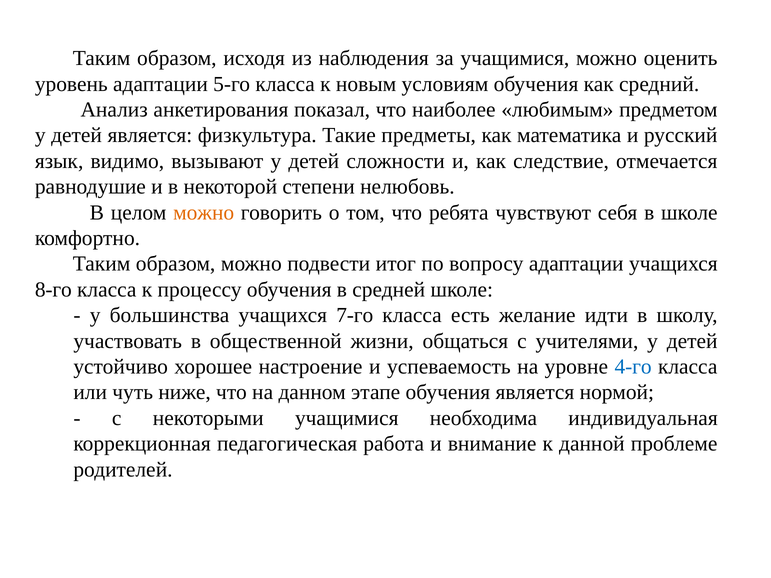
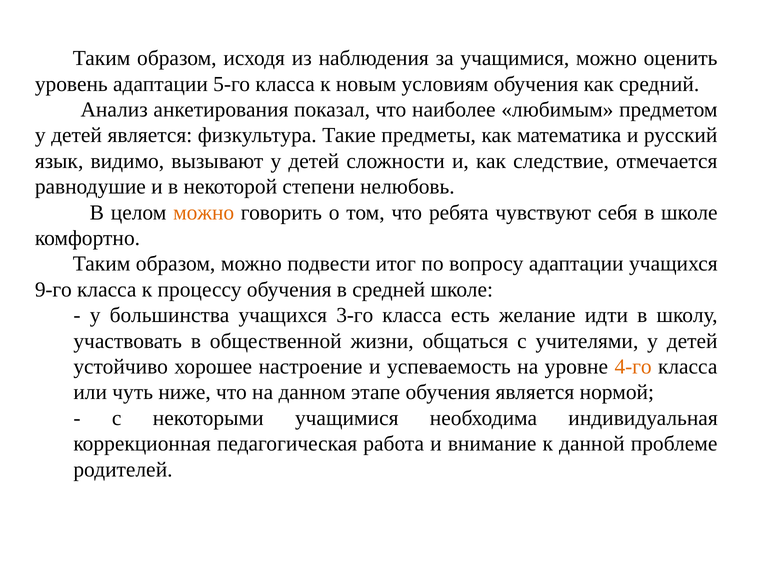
8-го: 8-го -> 9-го
7-го: 7-го -> 3-го
4-го colour: blue -> orange
